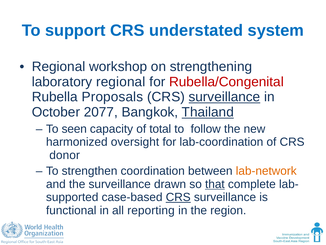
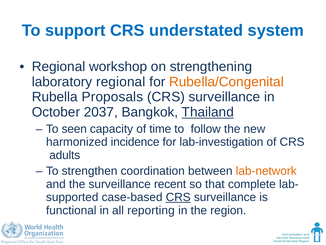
Rubella/Congenital colour: red -> orange
surveillance at (224, 97) underline: present -> none
2077: 2077 -> 2037
total: total -> time
oversight: oversight -> incidence
lab-coordination: lab-coordination -> lab-investigation
donor: donor -> adults
drawn: drawn -> recent
that underline: present -> none
